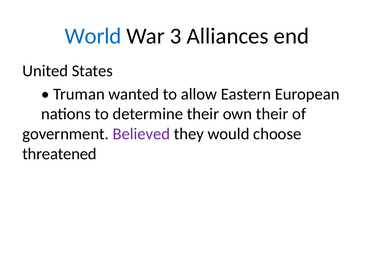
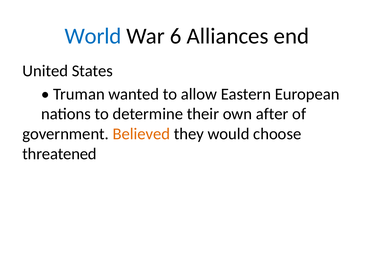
3: 3 -> 6
own their: their -> after
Believed colour: purple -> orange
